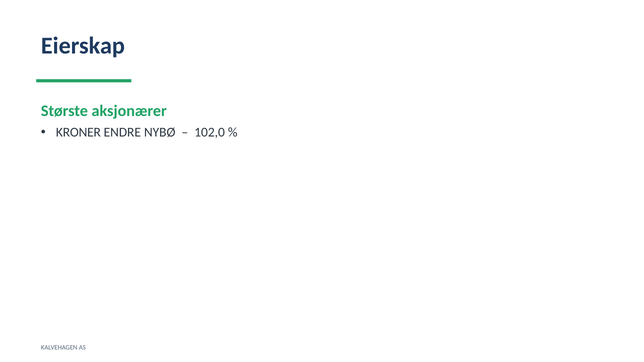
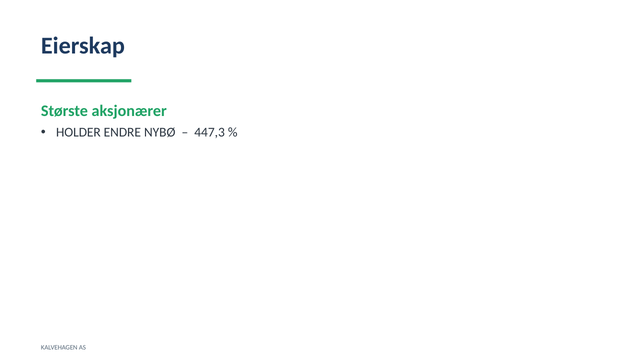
KRONER: KRONER -> HOLDER
102,0: 102,0 -> 447,3
